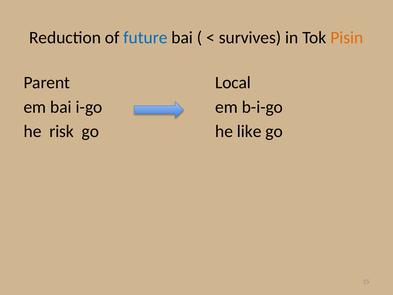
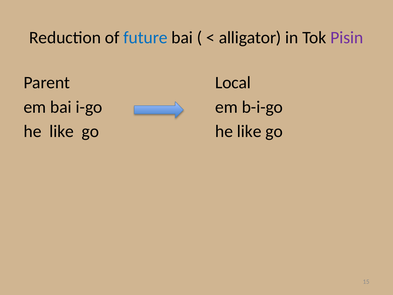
survives: survives -> alligator
Pisin colour: orange -> purple
risk at (62, 131): risk -> like
